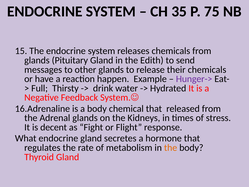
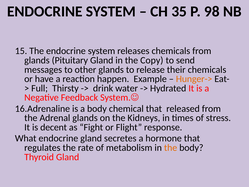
75: 75 -> 98
Edith: Edith -> Copy
Hunger-> colour: purple -> orange
